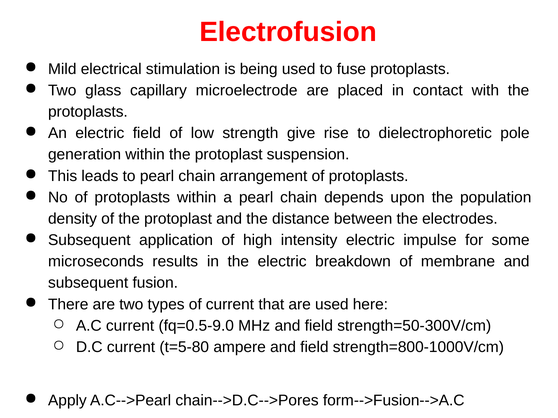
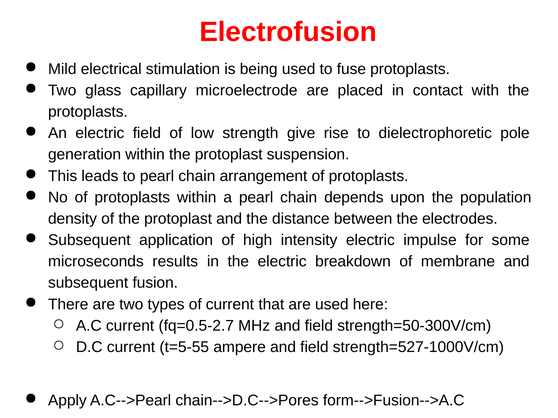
fq=0.5-9.0: fq=0.5-9.0 -> fq=0.5-2.7
t=5-80: t=5-80 -> t=5-55
strength=800-1000V/cm: strength=800-1000V/cm -> strength=527-1000V/cm
